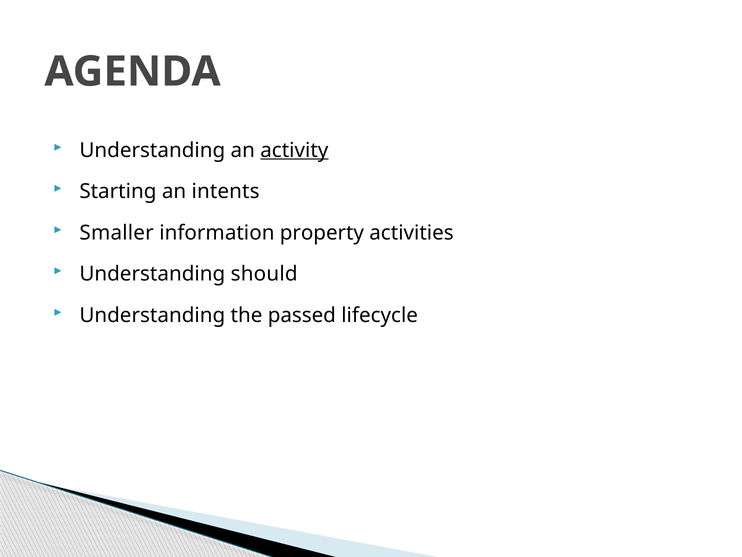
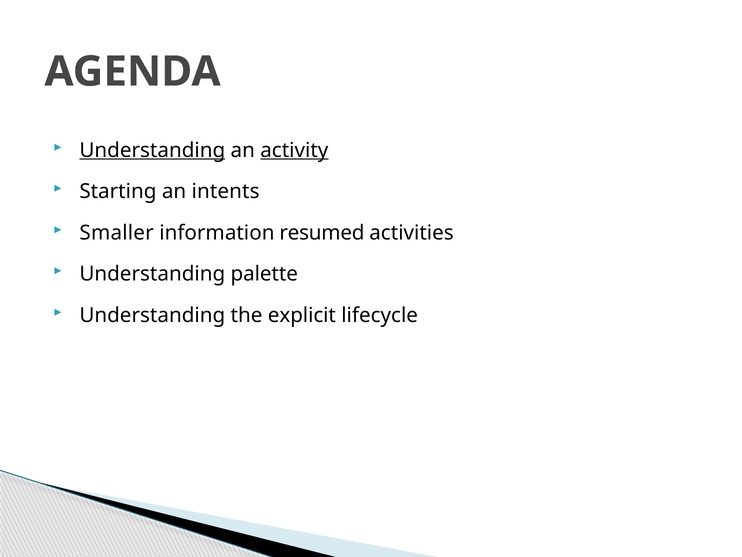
Understanding at (152, 150) underline: none -> present
property: property -> resumed
should: should -> palette
passed: passed -> explicit
